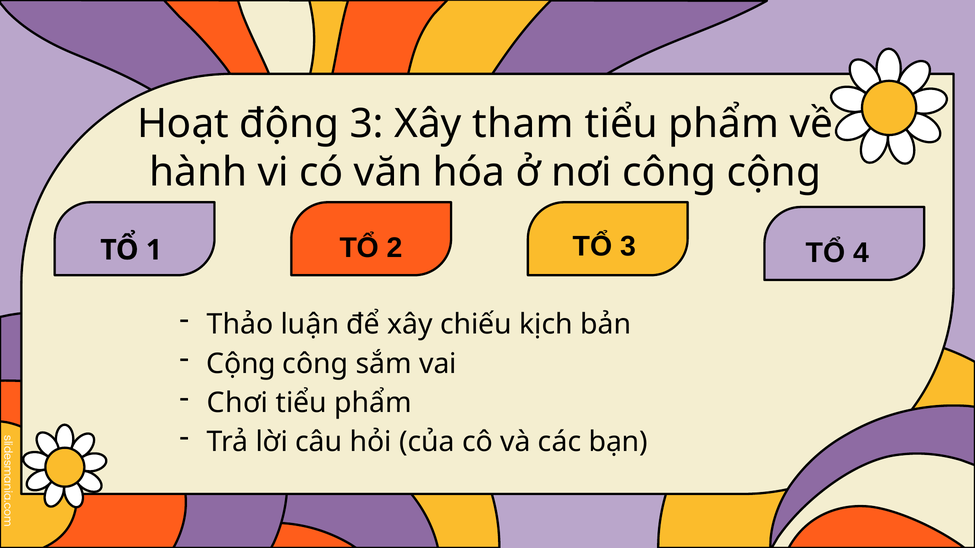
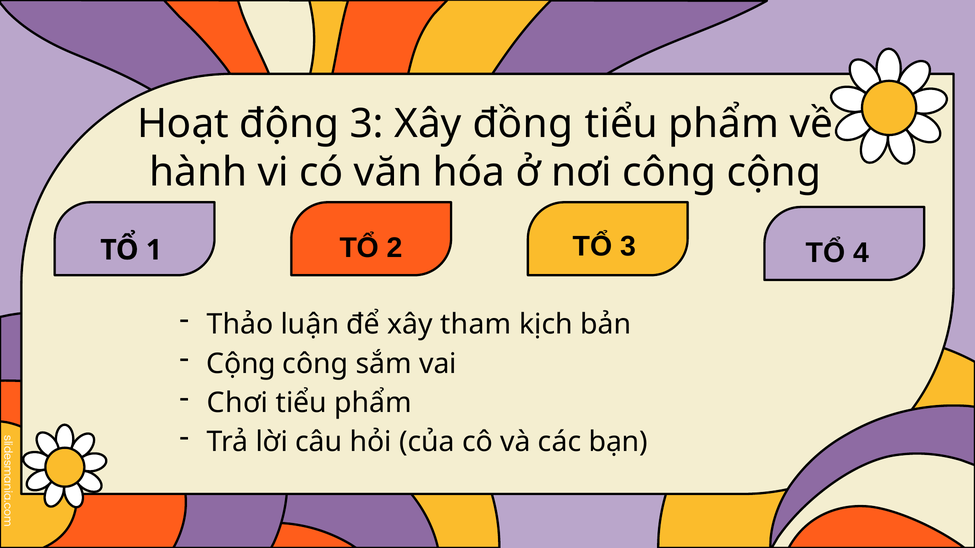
tham: tham -> đồng
chiếu: chiếu -> tham
